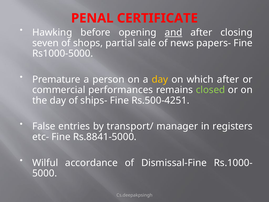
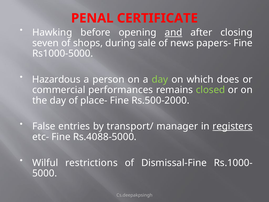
partial: partial -> during
Premature: Premature -> Hazardous
day at (160, 79) colour: yellow -> light green
which after: after -> does
ships-: ships- -> place-
Rs.500-4251: Rs.500-4251 -> Rs.500-2000
registers underline: none -> present
Rs.8841-5000: Rs.8841-5000 -> Rs.4088-5000
accordance: accordance -> restrictions
